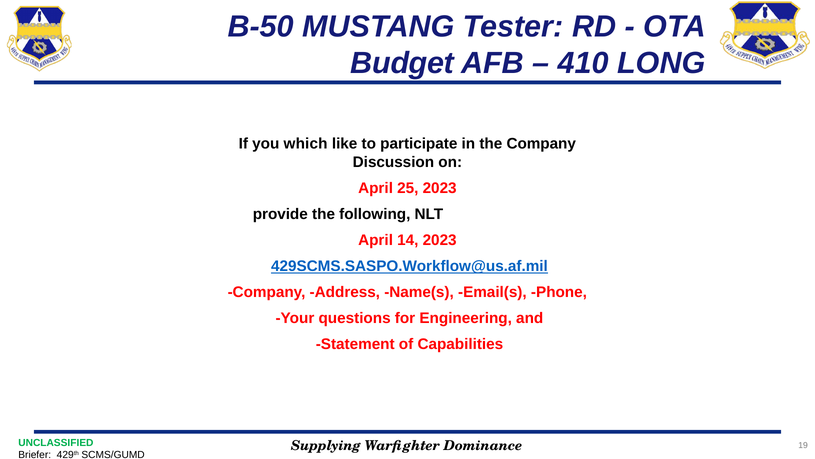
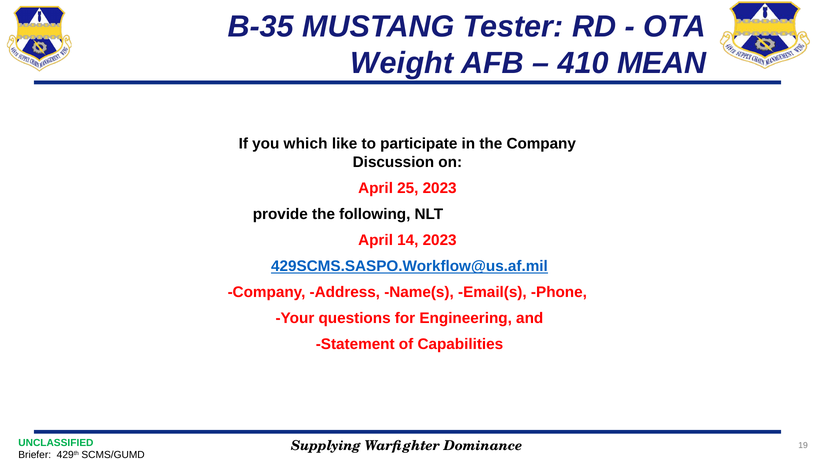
B-50: B-50 -> B-35
Budget: Budget -> Weight
LONG: LONG -> MEAN
